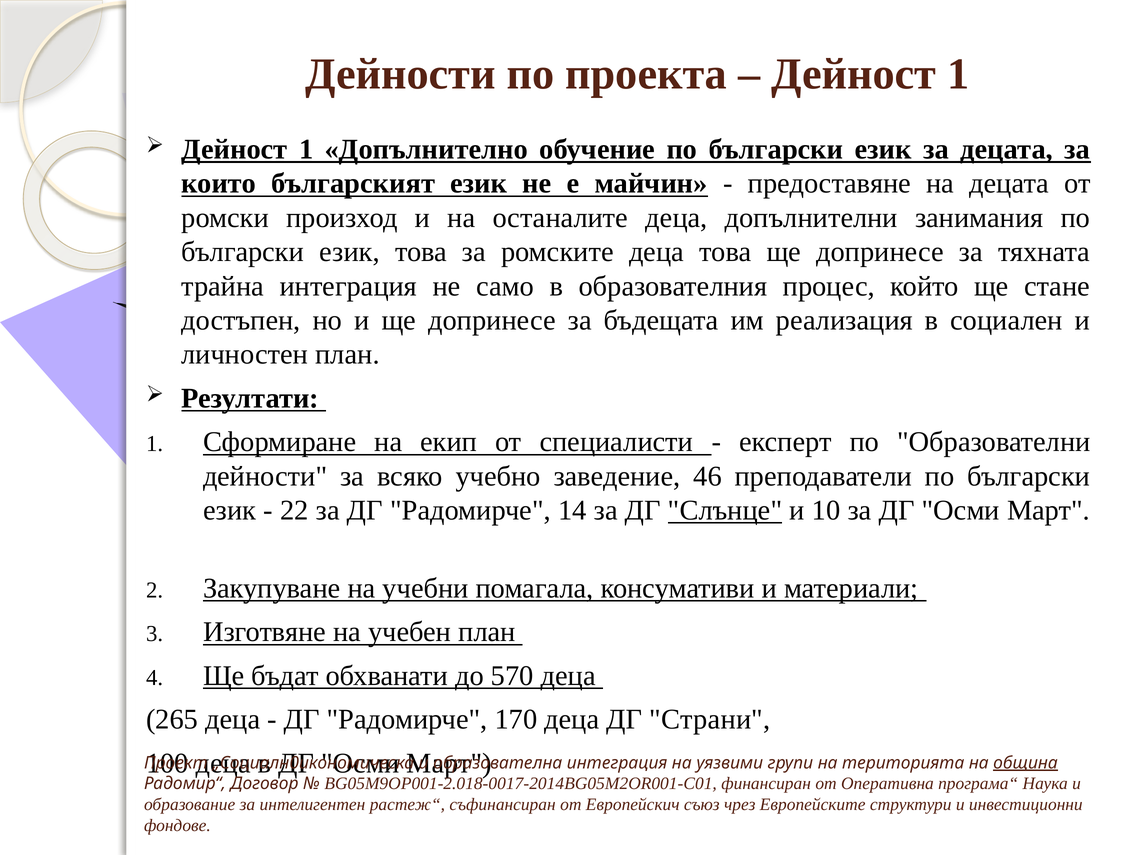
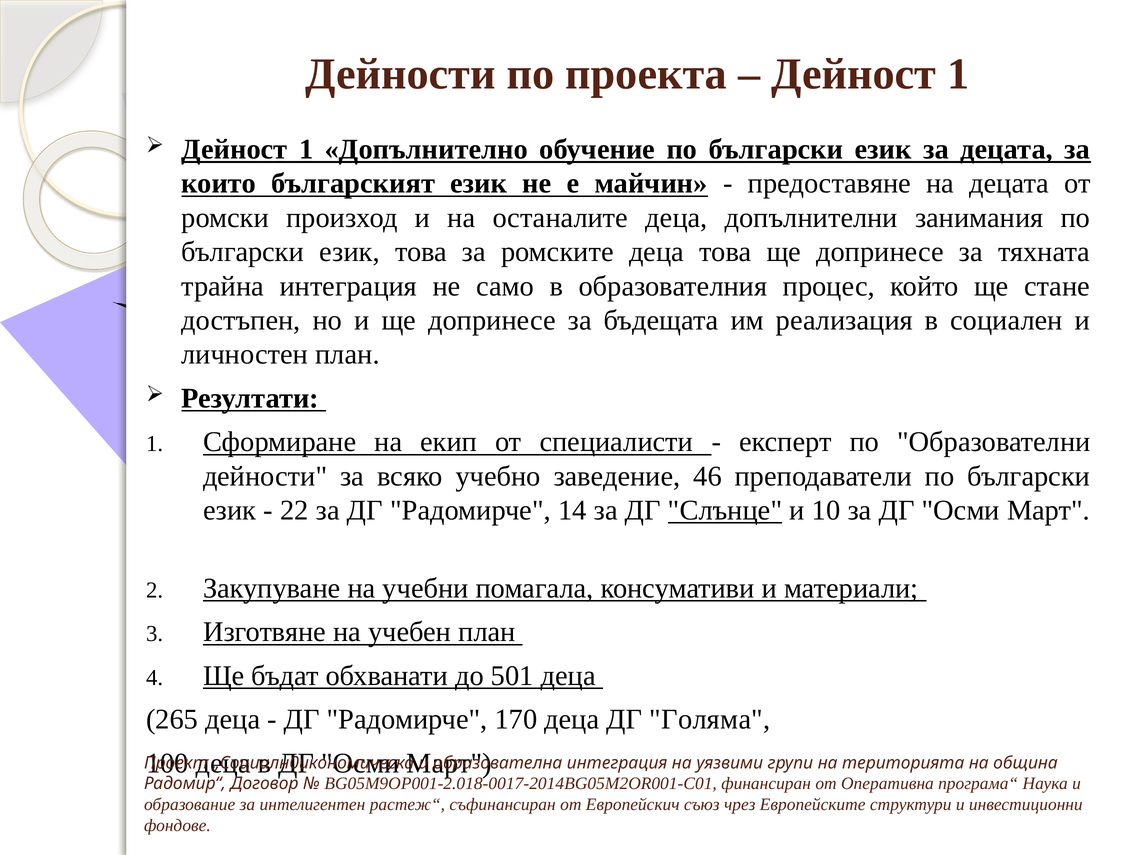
570: 570 -> 501
Страни: Страни -> Голяма
община underline: present -> none
